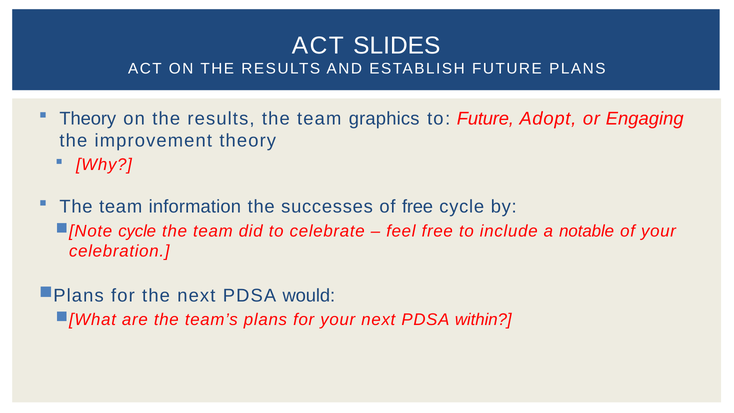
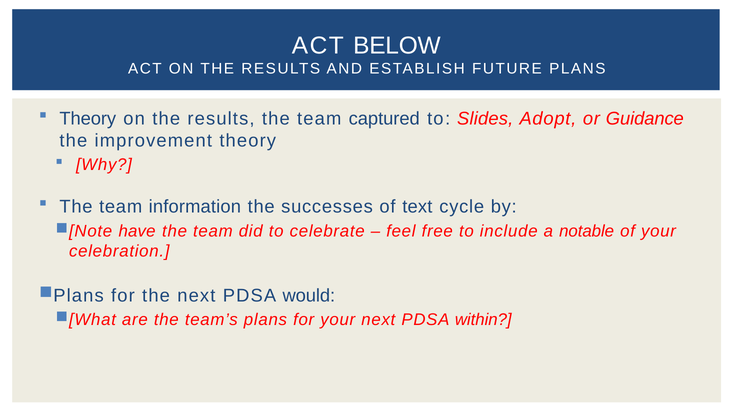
SLIDES: SLIDES -> BELOW
graphics: graphics -> captured
to Future: Future -> Slides
Engaging: Engaging -> Guidance
of free: free -> text
cycle at (137, 231): cycle -> have
